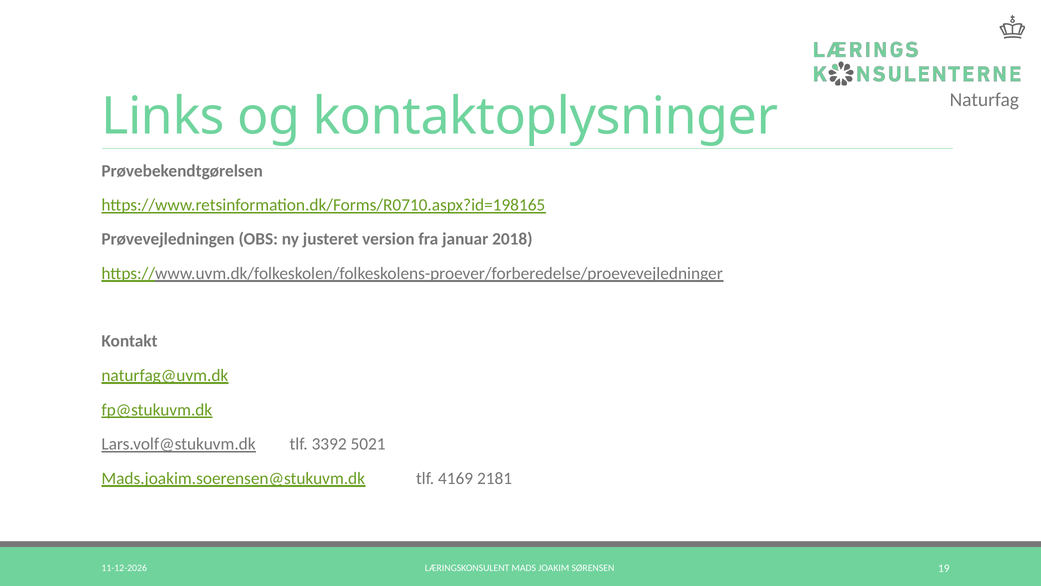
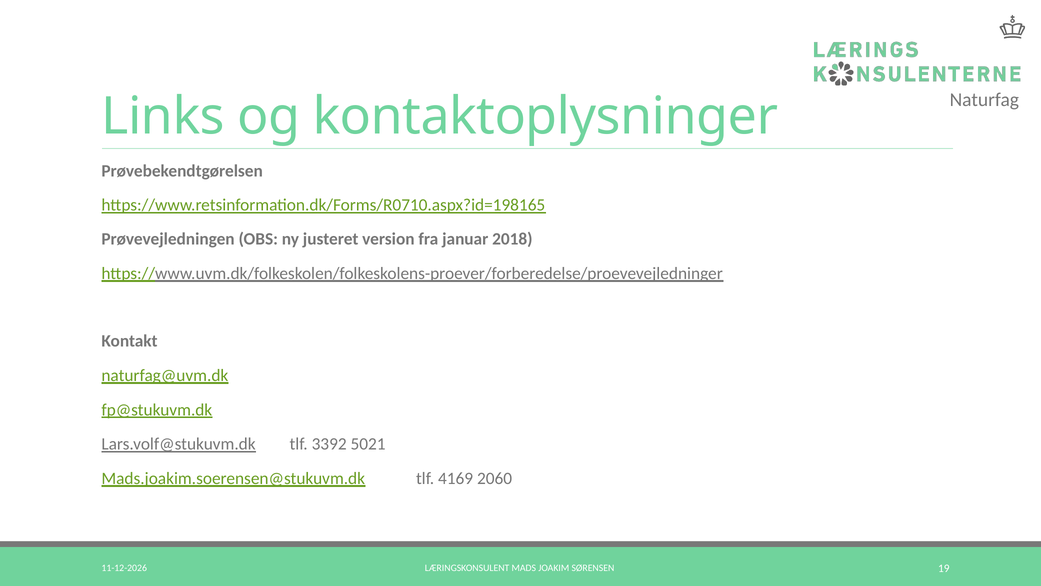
2181: 2181 -> 2060
